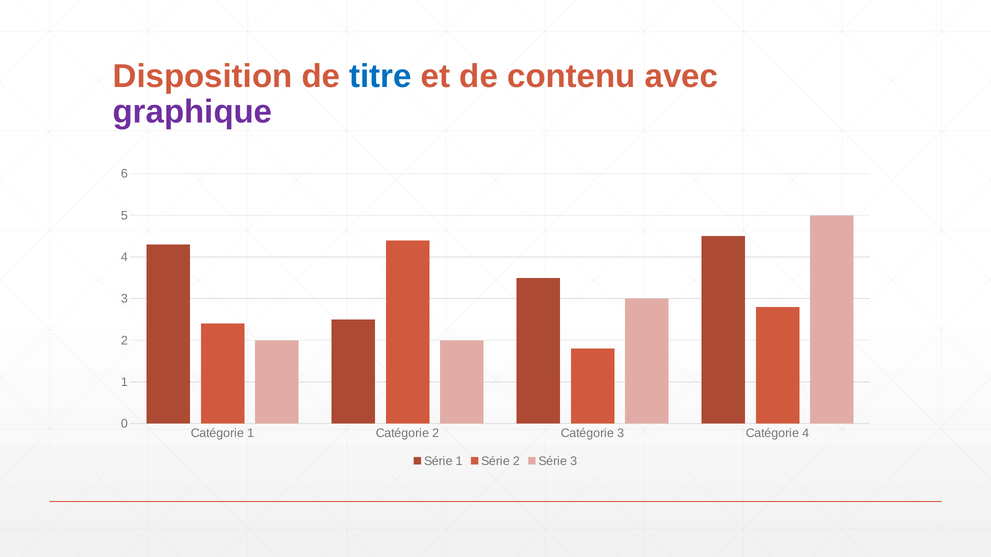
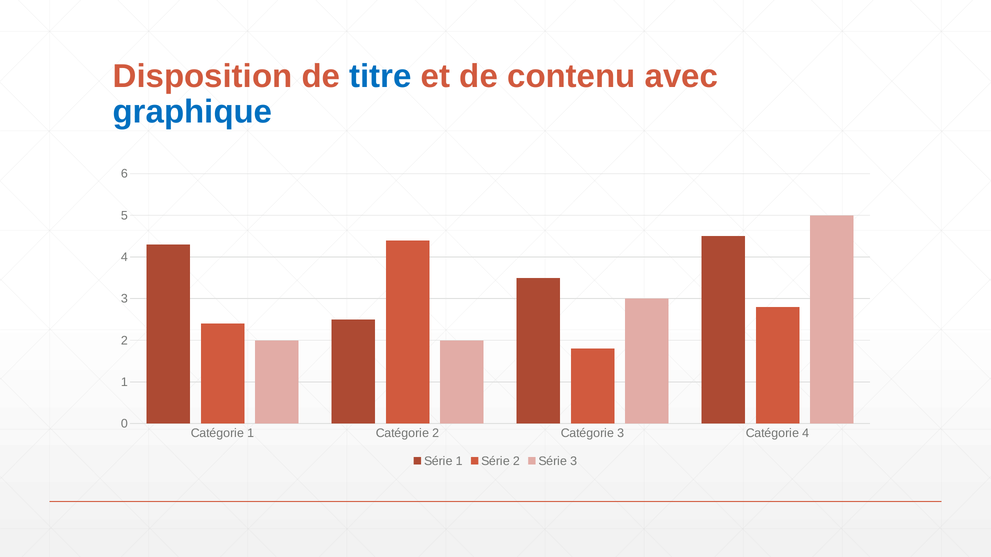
graphique colour: purple -> blue
